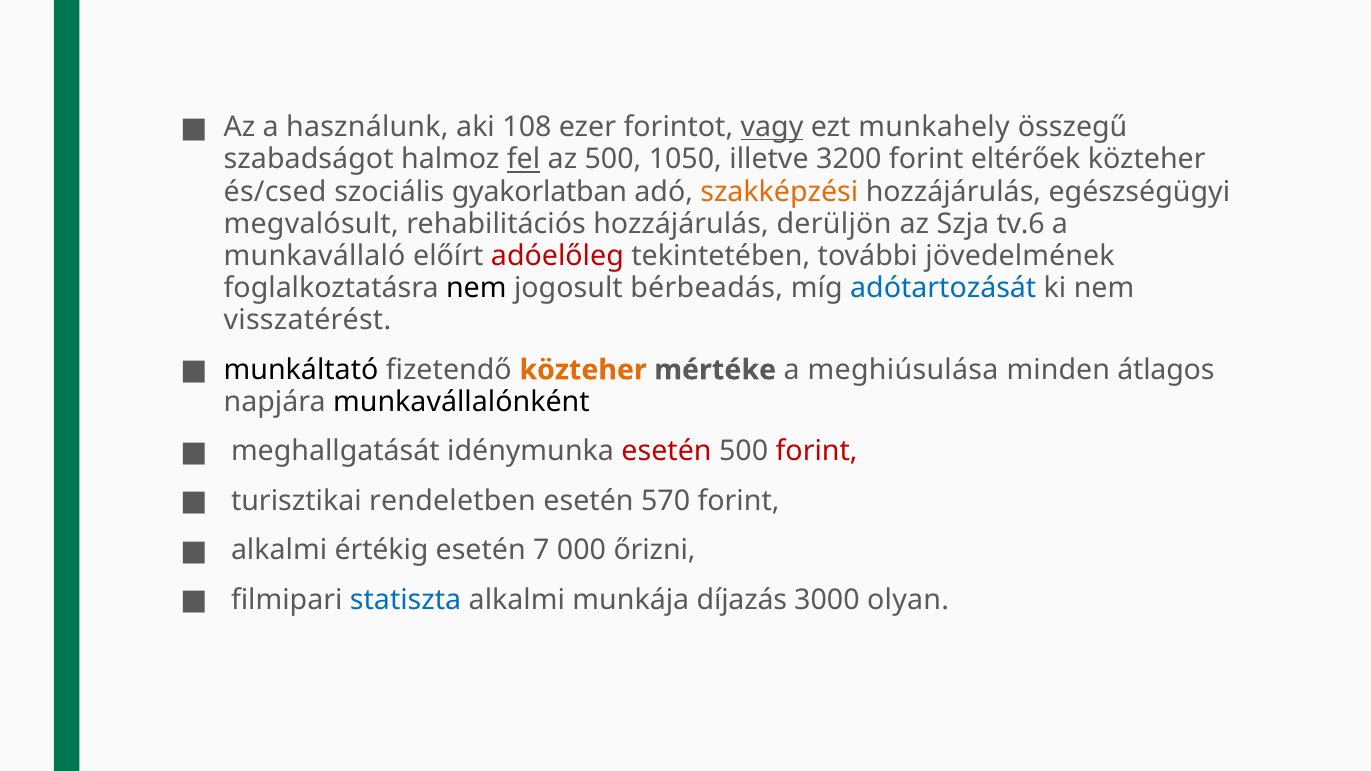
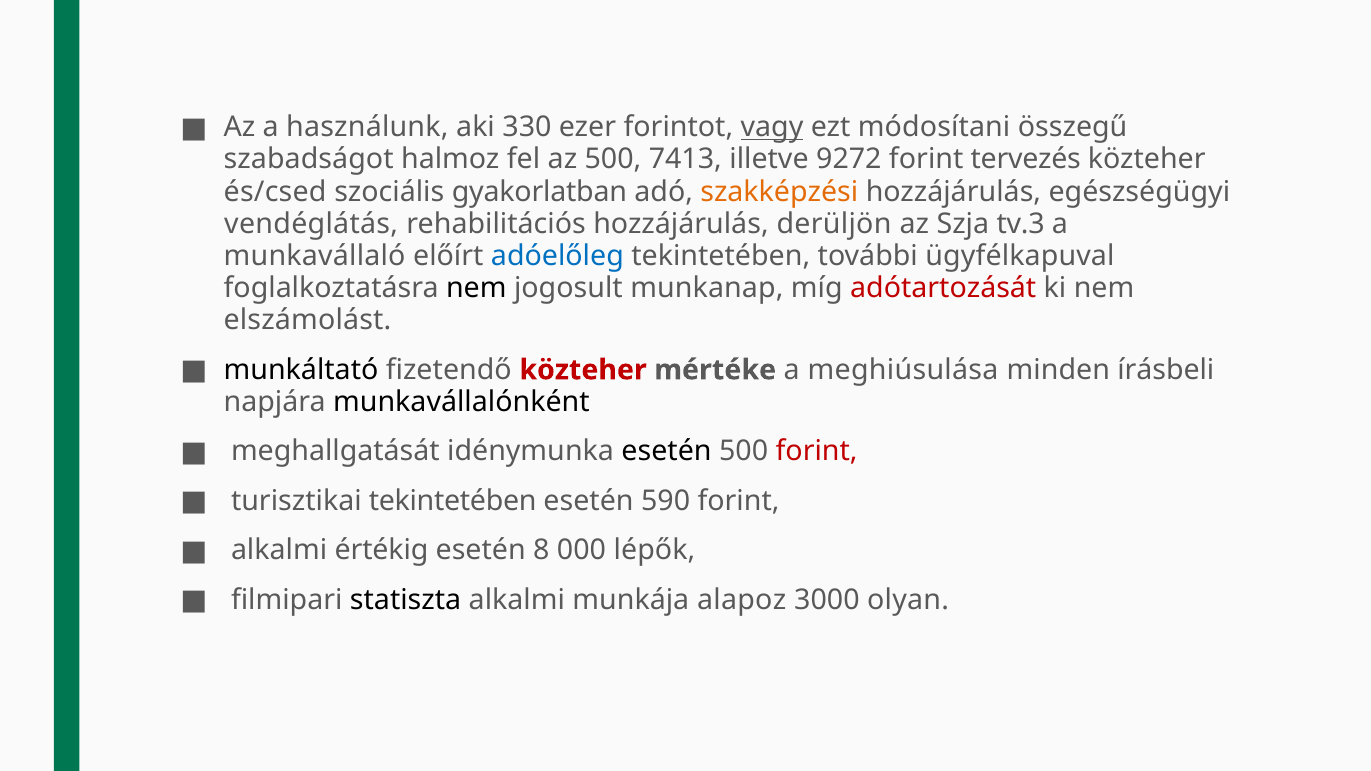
108: 108 -> 330
munkahely: munkahely -> módosítani
fel underline: present -> none
1050: 1050 -> 7413
3200: 3200 -> 9272
eltérőek: eltérőek -> tervezés
megvalósult: megvalósult -> vendéglátás
tv.6: tv.6 -> tv.3
adóelőleg colour: red -> blue
jövedelmének: jövedelmének -> ügyfélkapuval
bérbeadás: bérbeadás -> munkanap
adótartozását colour: blue -> red
visszatérést: visszatérést -> elszámolást
közteher at (583, 370) colour: orange -> red
átlagos: átlagos -> írásbeli
esetén at (667, 452) colour: red -> black
turisztikai rendeletben: rendeletben -> tekintetében
570: 570 -> 590
7: 7 -> 8
őrizni: őrizni -> lépők
statiszta colour: blue -> black
díjazás: díjazás -> alapoz
